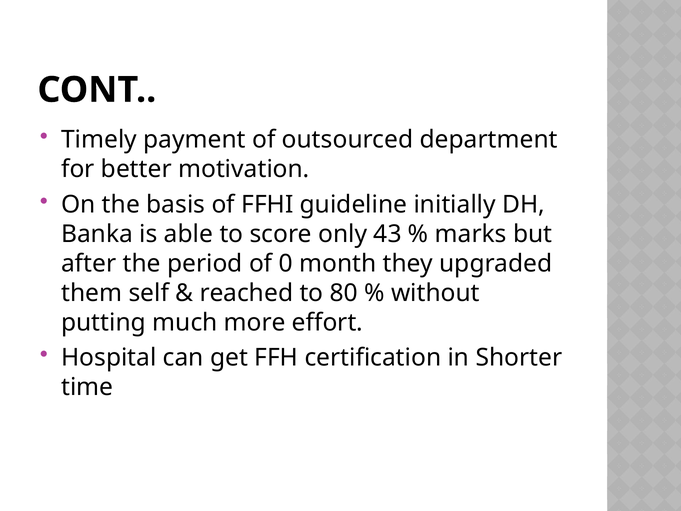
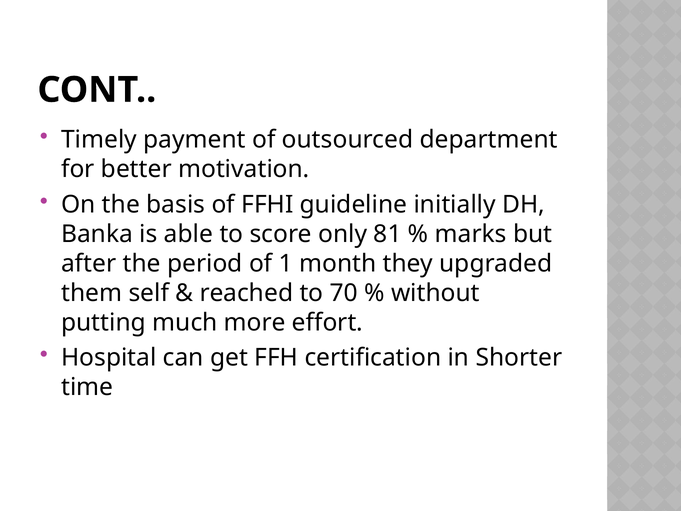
43: 43 -> 81
0: 0 -> 1
80: 80 -> 70
